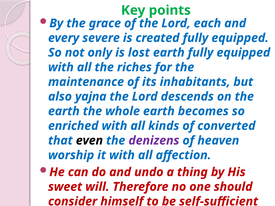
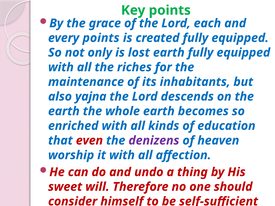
every severe: severe -> points
converted: converted -> education
even colour: black -> red
